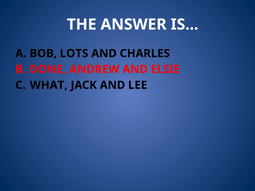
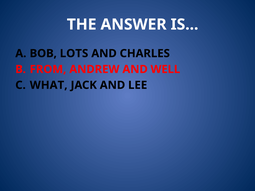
DONE: DONE -> FROM
ELSIE: ELSIE -> WELL
